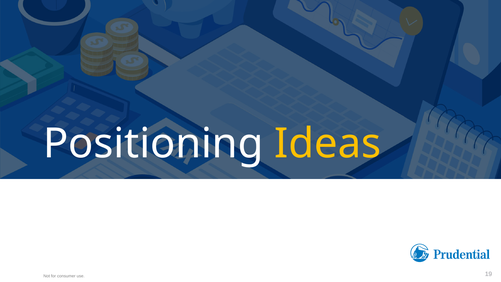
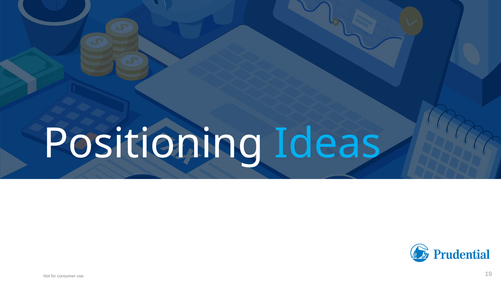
Ideas colour: yellow -> light blue
